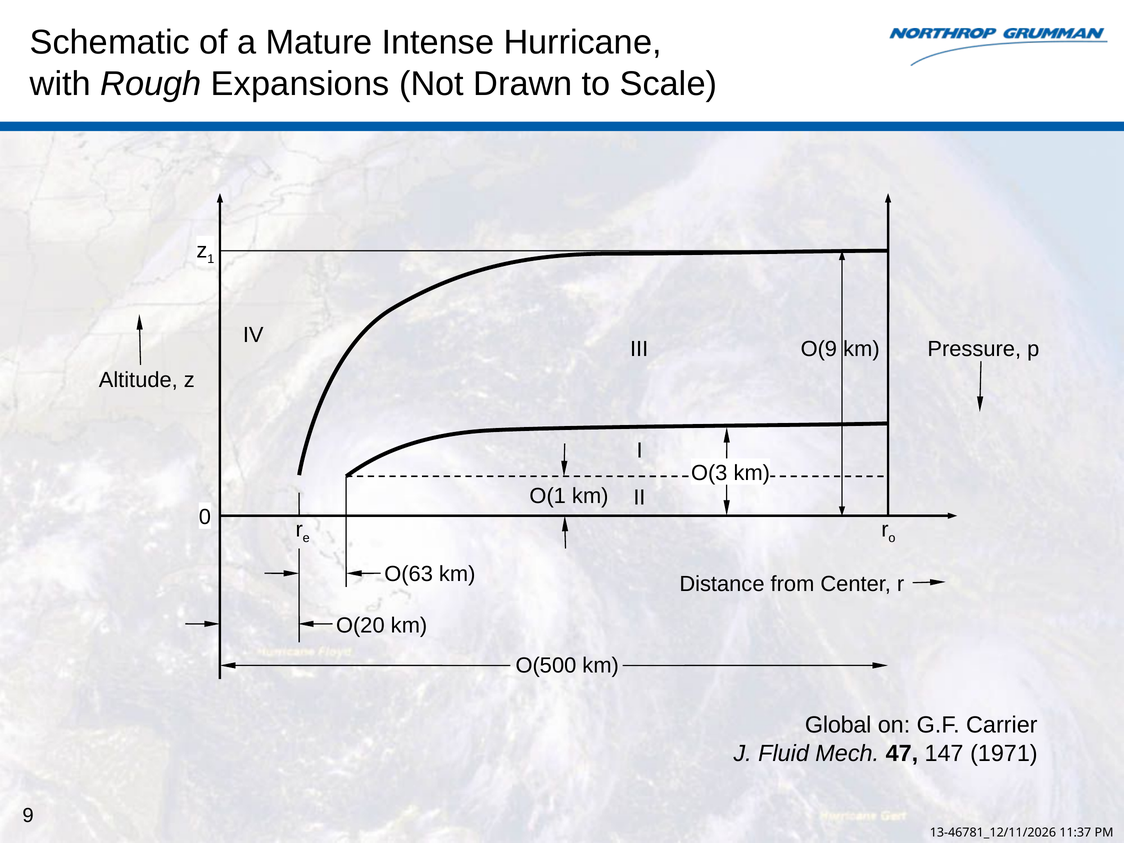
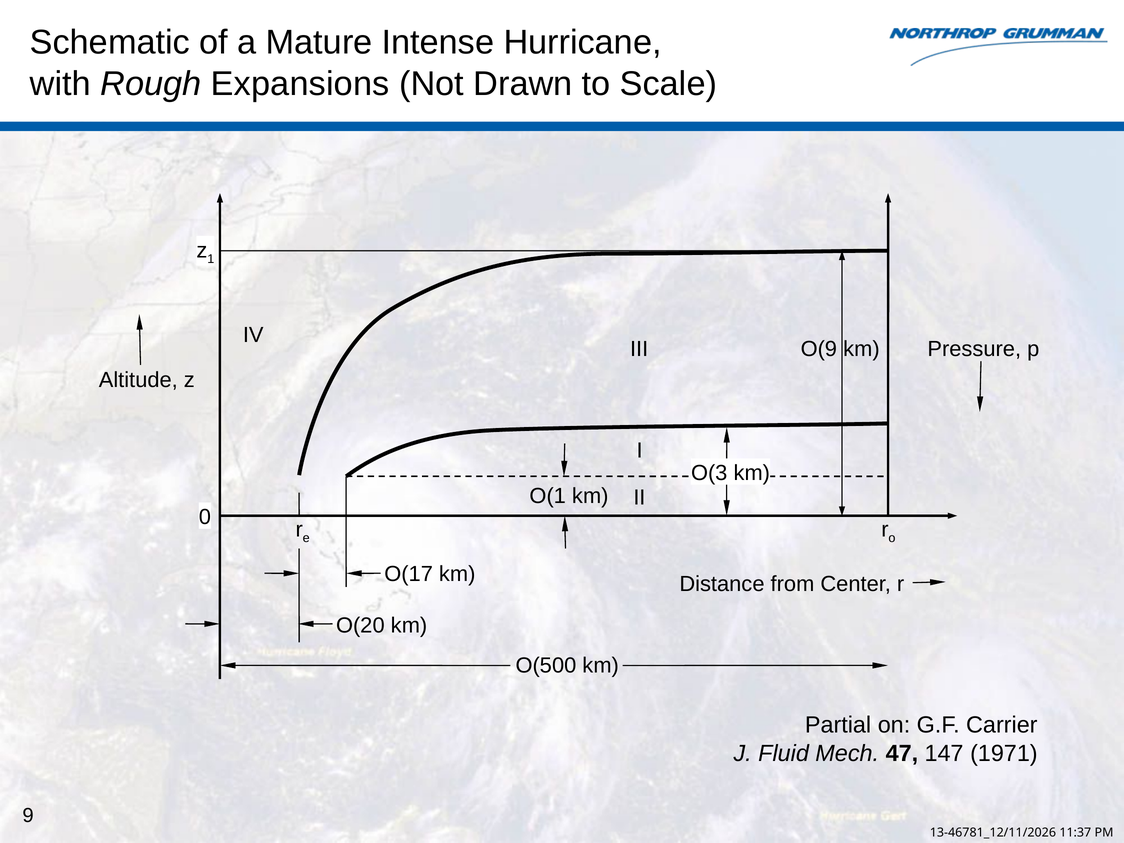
O(63: O(63 -> O(17
Global: Global -> Partial
